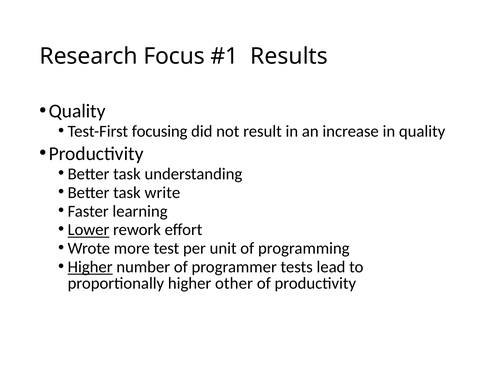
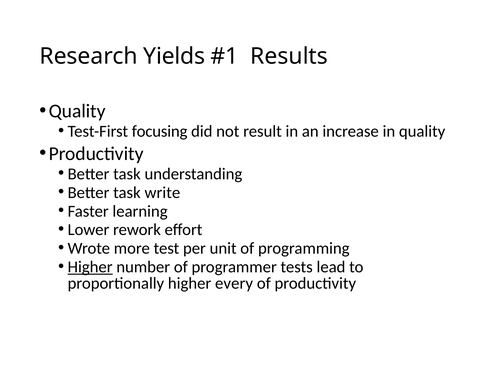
Focus: Focus -> Yields
Lower underline: present -> none
other: other -> every
